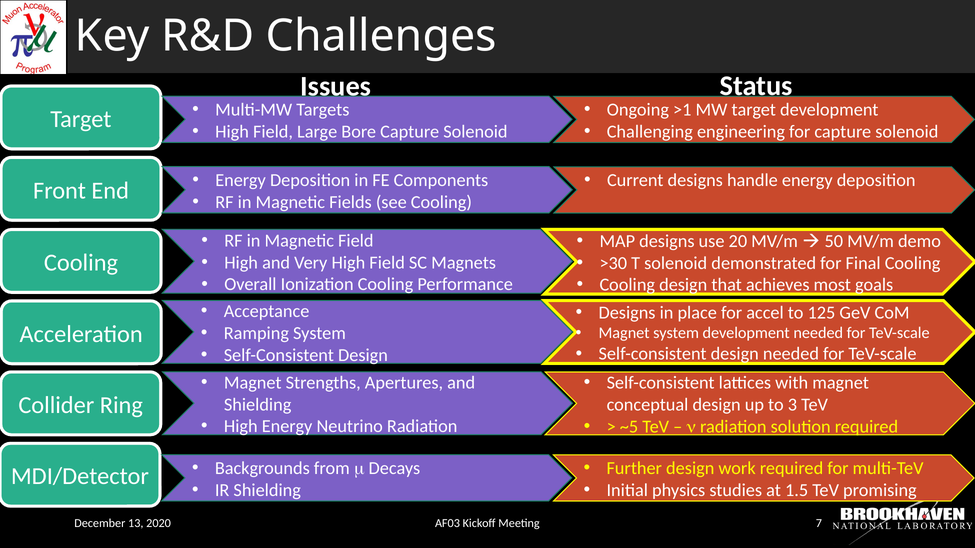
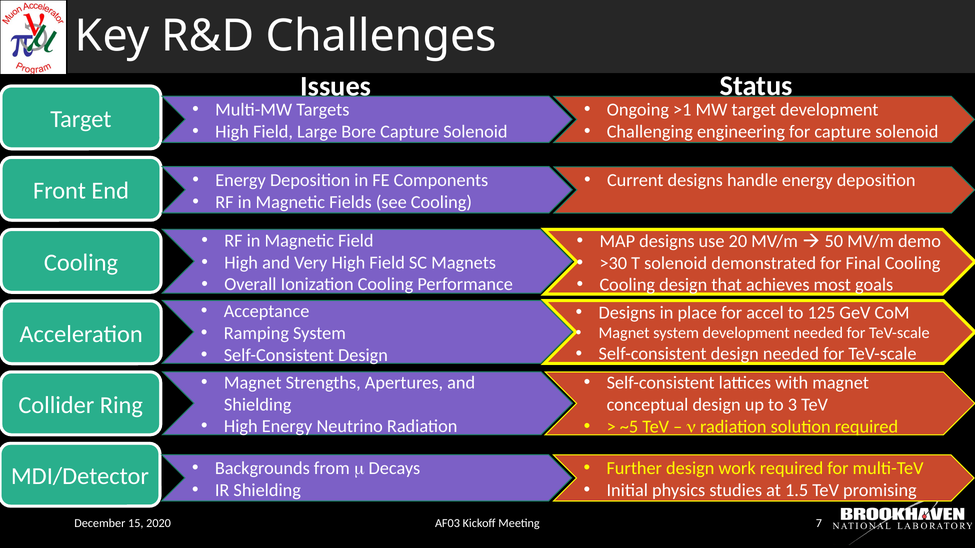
13: 13 -> 15
